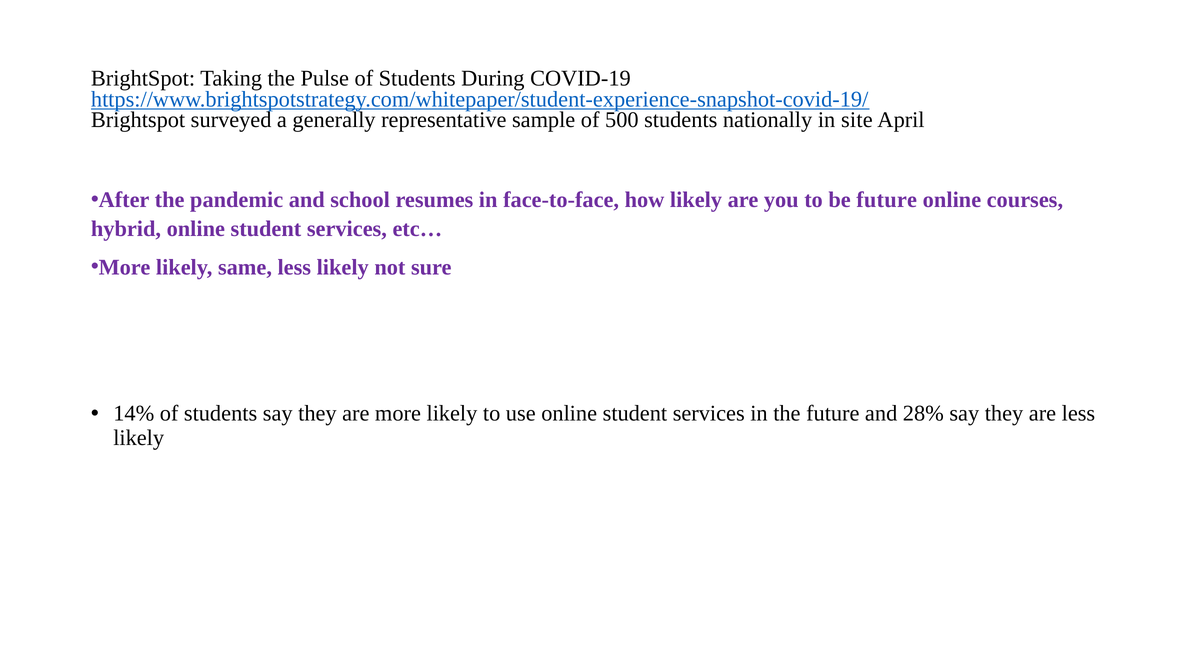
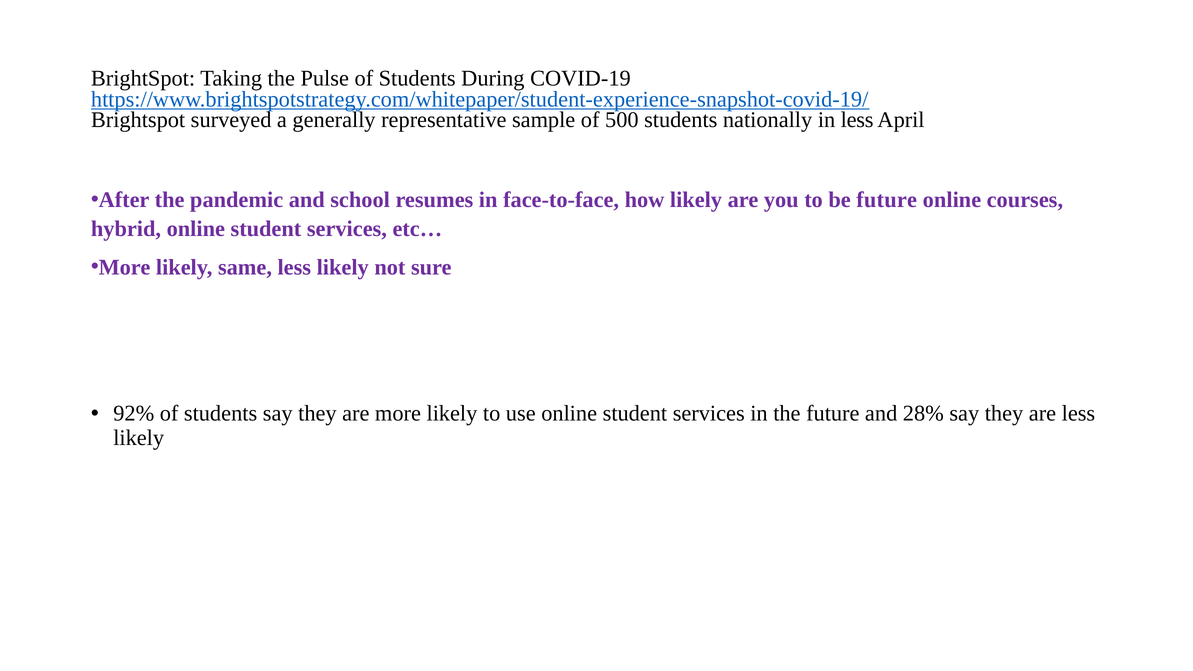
in site: site -> less
14%: 14% -> 92%
